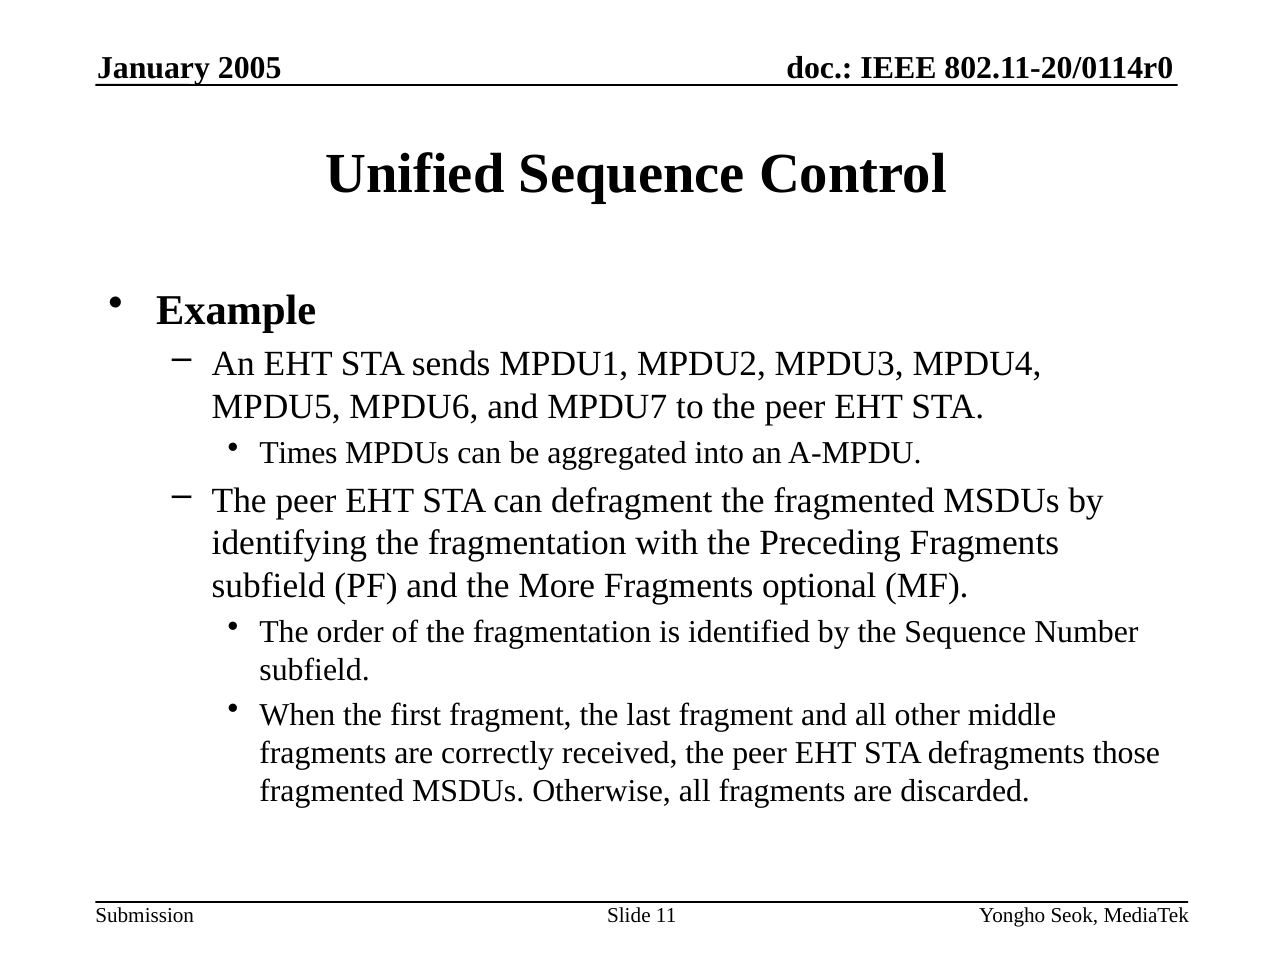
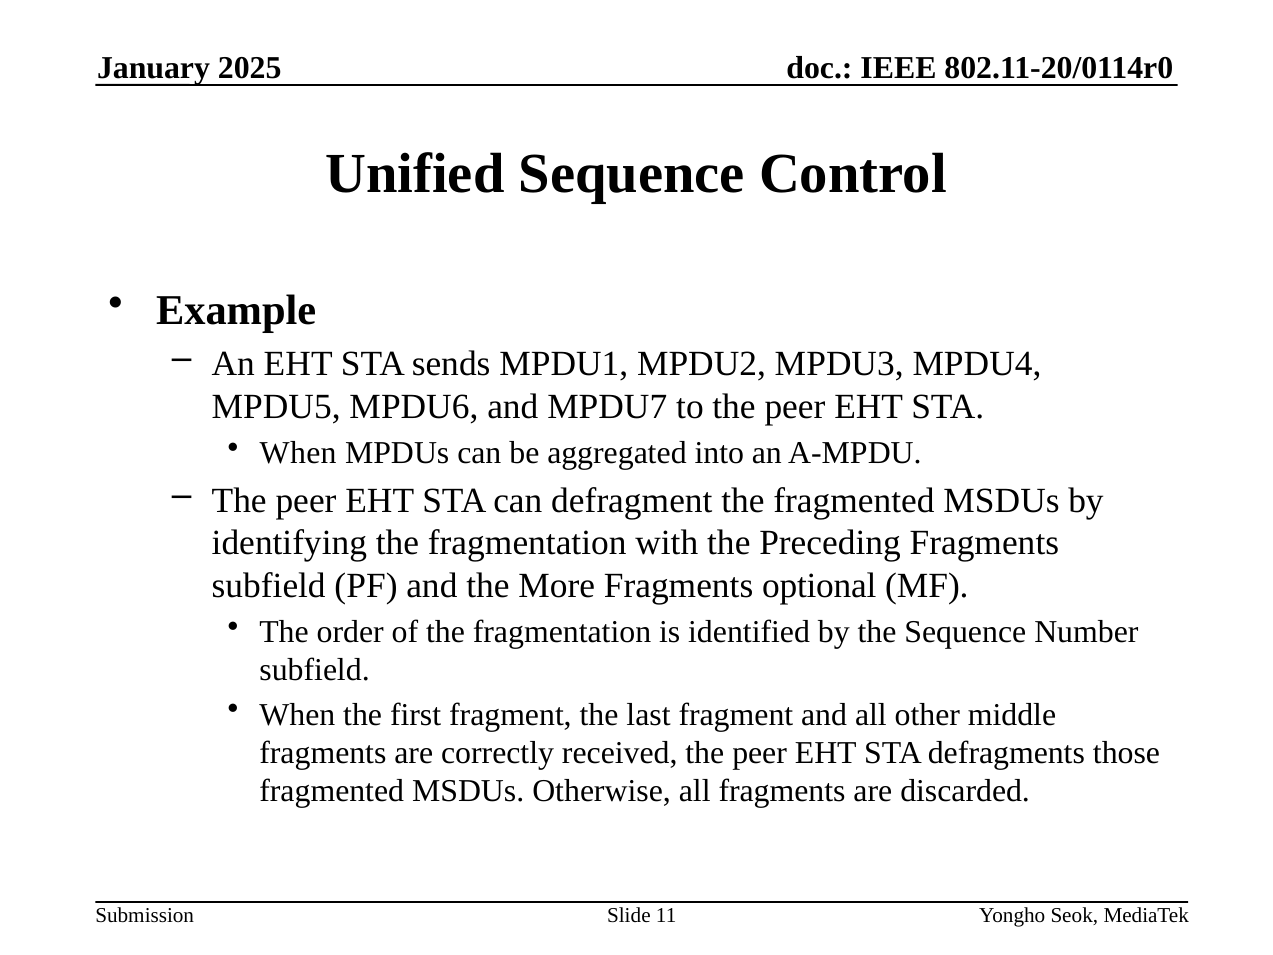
2005: 2005 -> 2025
Times at (298, 453): Times -> When
